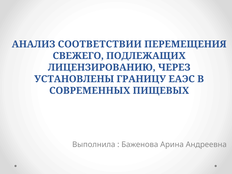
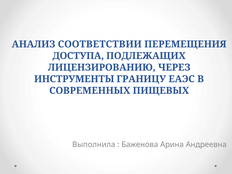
СВЕЖЕГО: СВЕЖЕГО -> ДОСТУПА
УСТАНОВЛЕНЫ: УСТАНОВЛЕНЫ -> ИНСТРУМЕНТЫ
